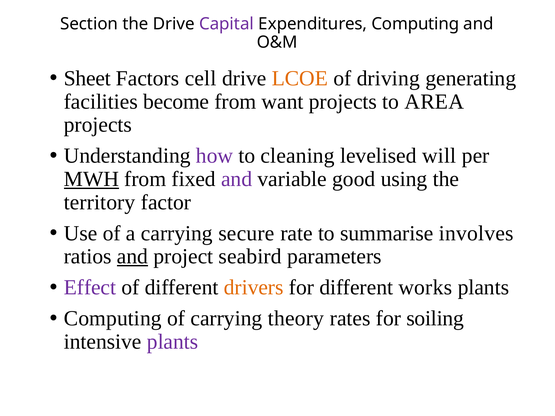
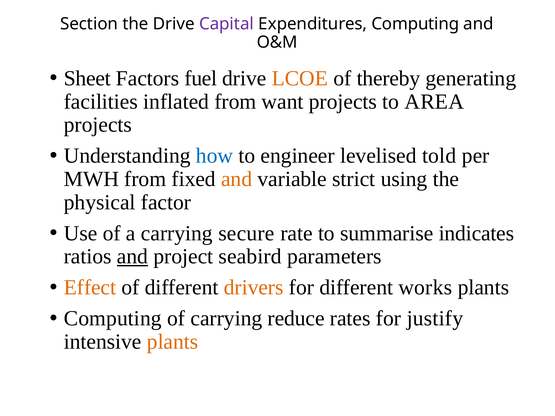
cell: cell -> fuel
driving: driving -> thereby
become: become -> inflated
how colour: purple -> blue
cleaning: cleaning -> engineer
will: will -> told
MWH underline: present -> none
and at (237, 179) colour: purple -> orange
good: good -> strict
territory: territory -> physical
involves: involves -> indicates
Effect colour: purple -> orange
theory: theory -> reduce
soiling: soiling -> justify
plants at (173, 342) colour: purple -> orange
